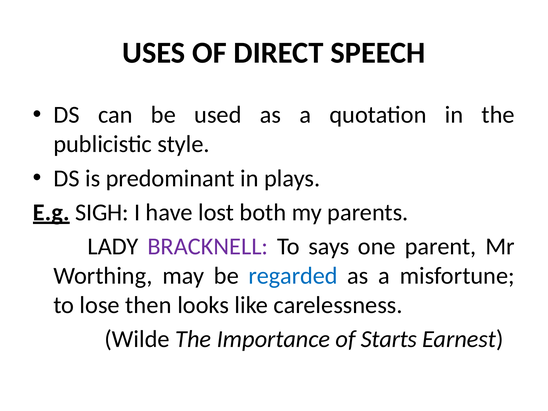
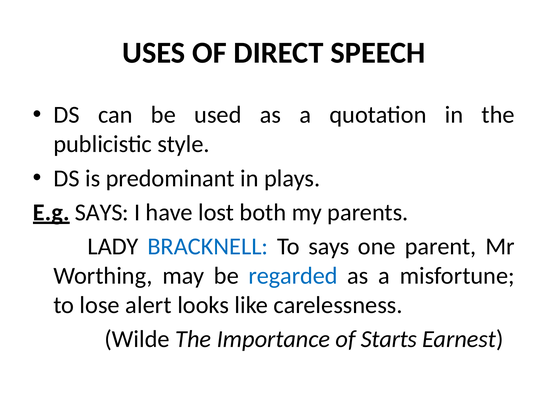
SIGH at (102, 212): SIGH -> SAYS
BRACKNELL colour: purple -> blue
then: then -> alert
